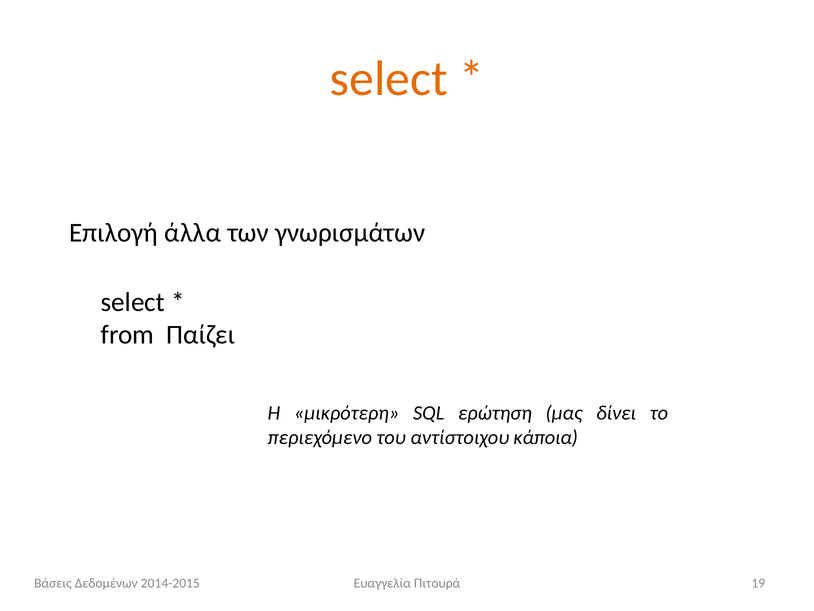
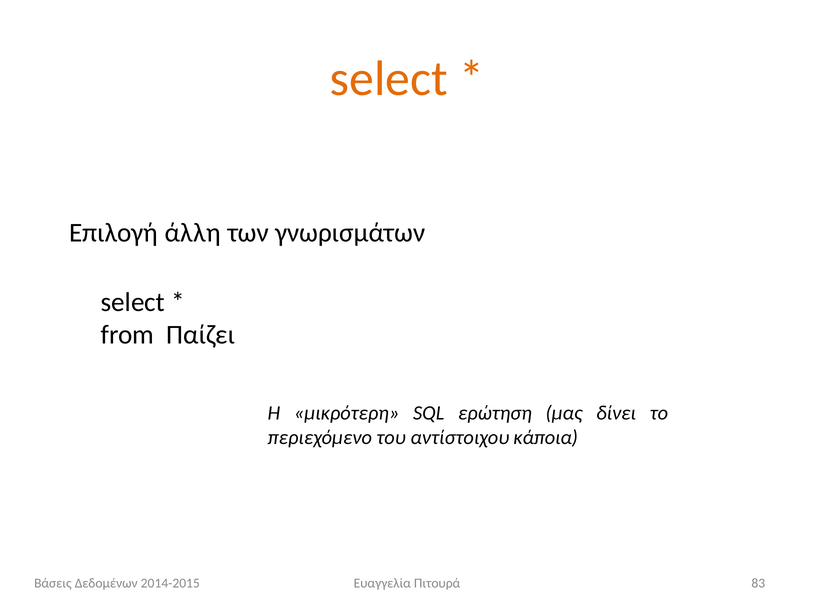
άλλα: άλλα -> άλλη
19: 19 -> 83
